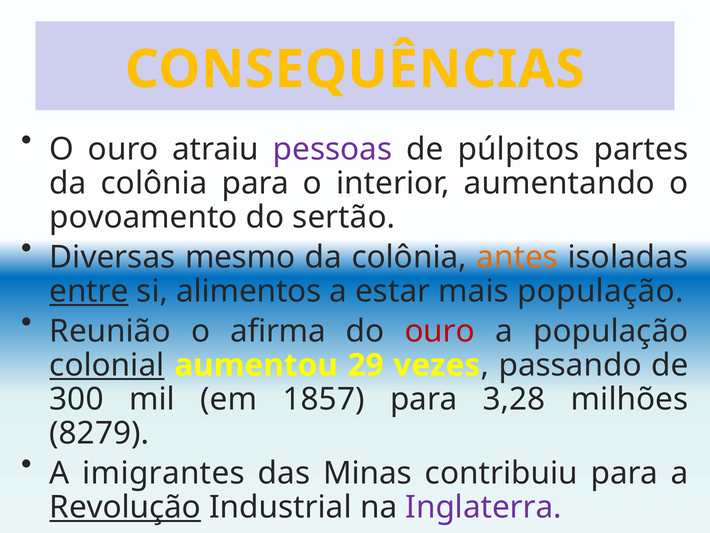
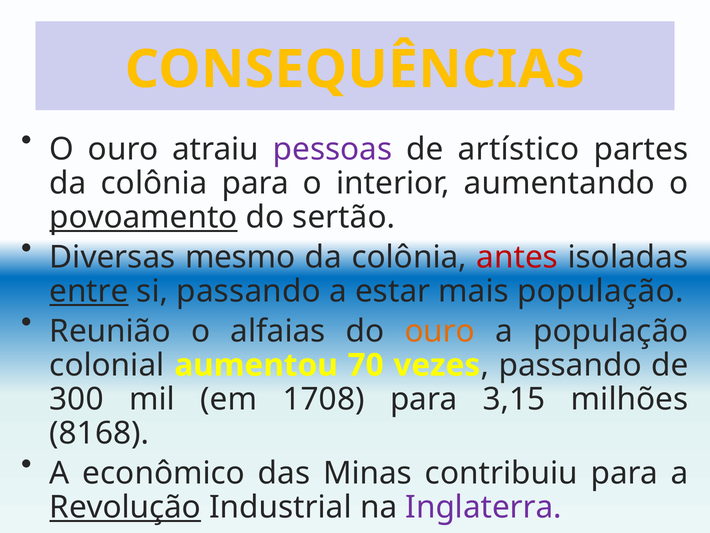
púlpitos: púlpitos -> artístico
povoamento underline: none -> present
antes colour: orange -> red
si alimentos: alimentos -> passando
afirma: afirma -> alfaias
ouro at (440, 331) colour: red -> orange
colonial underline: present -> none
29: 29 -> 70
1857: 1857 -> 1708
3,28: 3,28 -> 3,15
8279: 8279 -> 8168
imigrantes: imigrantes -> econômico
